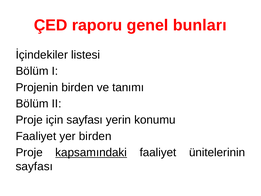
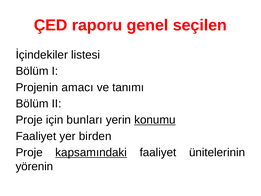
bunları: bunları -> seçilen
Projenin birden: birden -> amacı
için sayfası: sayfası -> bunları
konumu underline: none -> present
sayfası at (34, 166): sayfası -> yörenin
